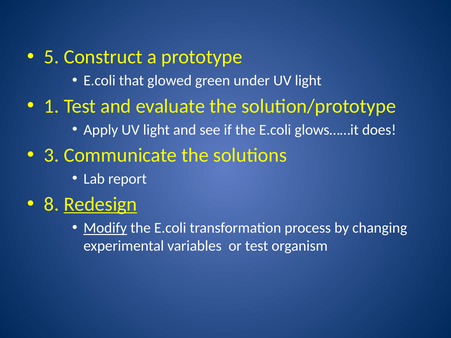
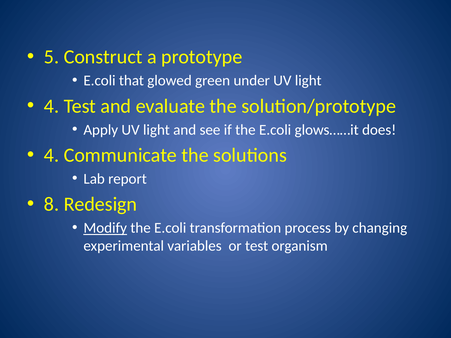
1 at (52, 106): 1 -> 4
3 at (52, 155): 3 -> 4
Redesign underline: present -> none
